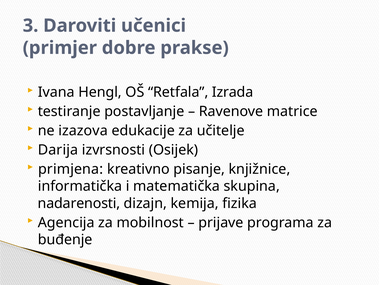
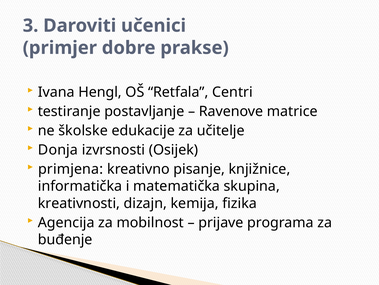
Izrada: Izrada -> Centri
izazova: izazova -> školske
Darija: Darija -> Donja
nadarenosti: nadarenosti -> kreativnosti
